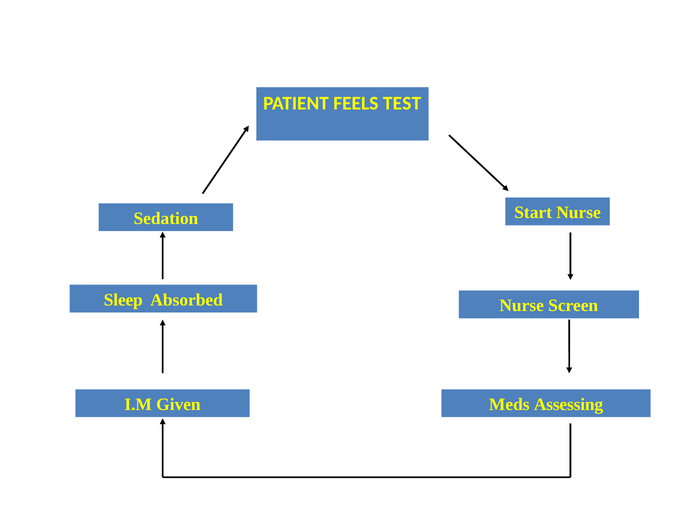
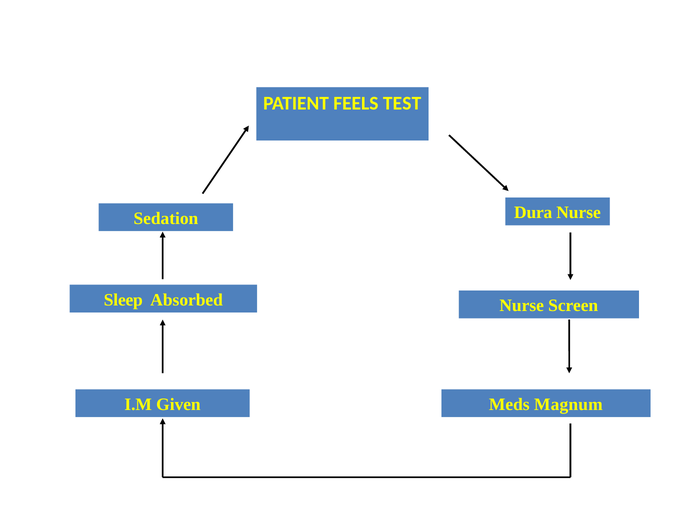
Start: Start -> Dura
Assessing: Assessing -> Magnum
